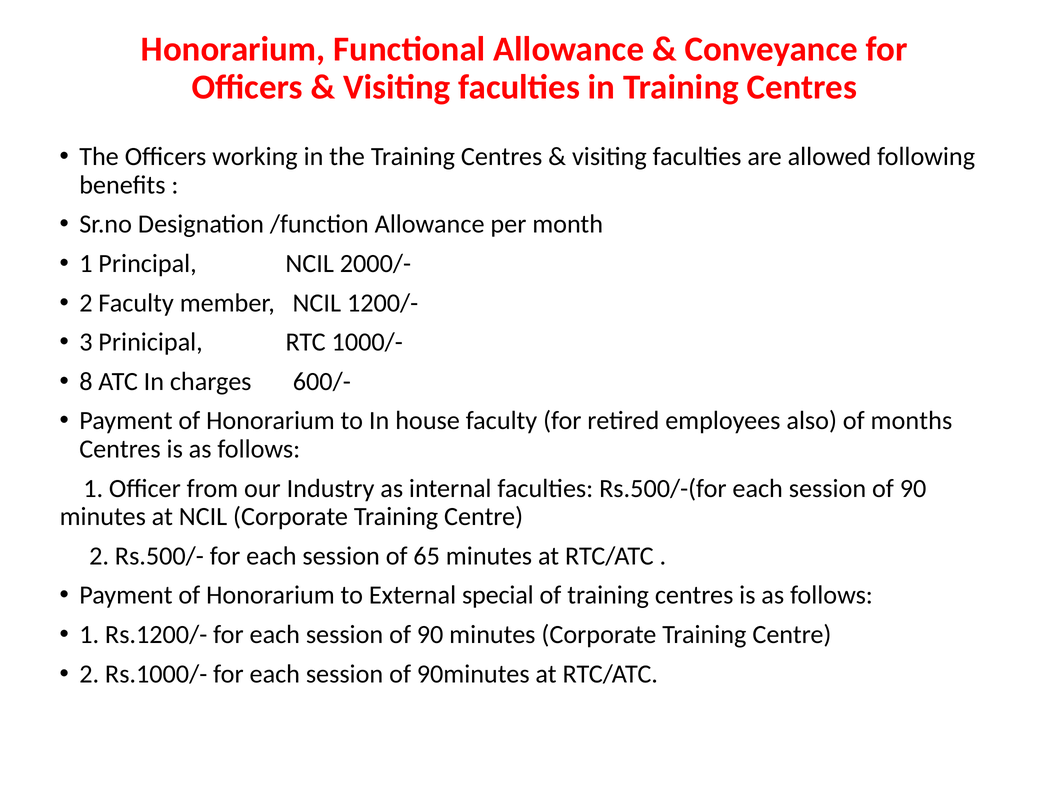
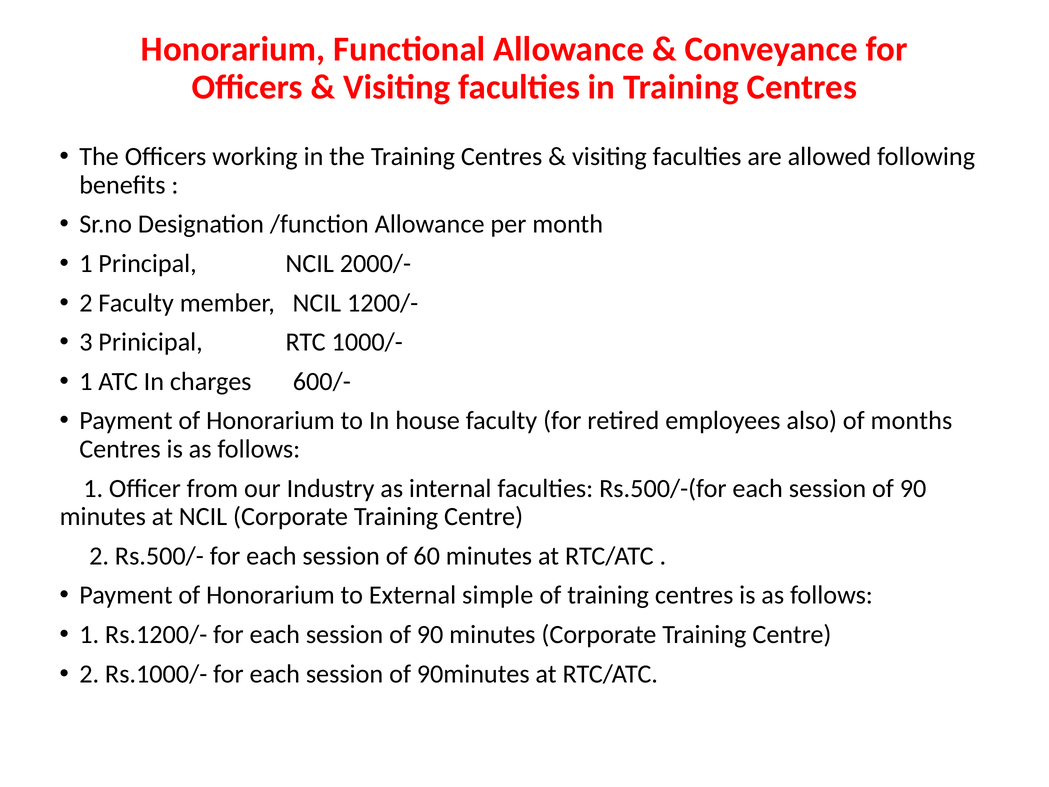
8 at (86, 381): 8 -> 1
65: 65 -> 60
special: special -> simple
